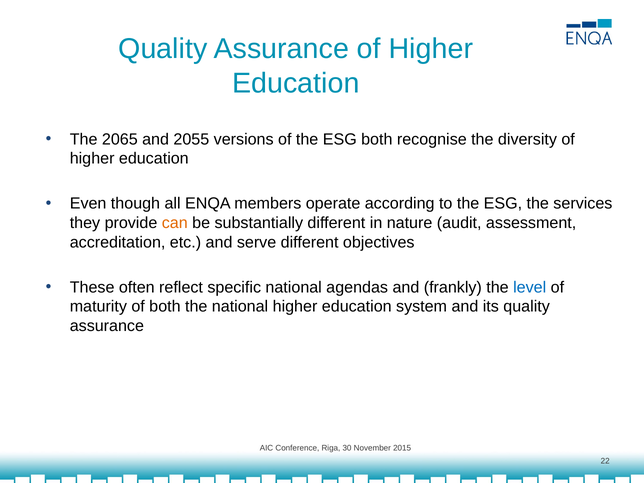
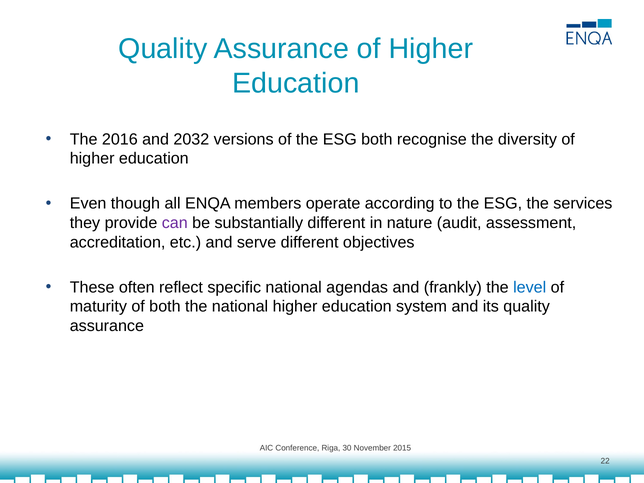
2065: 2065 -> 2016
2055: 2055 -> 2032
can colour: orange -> purple
